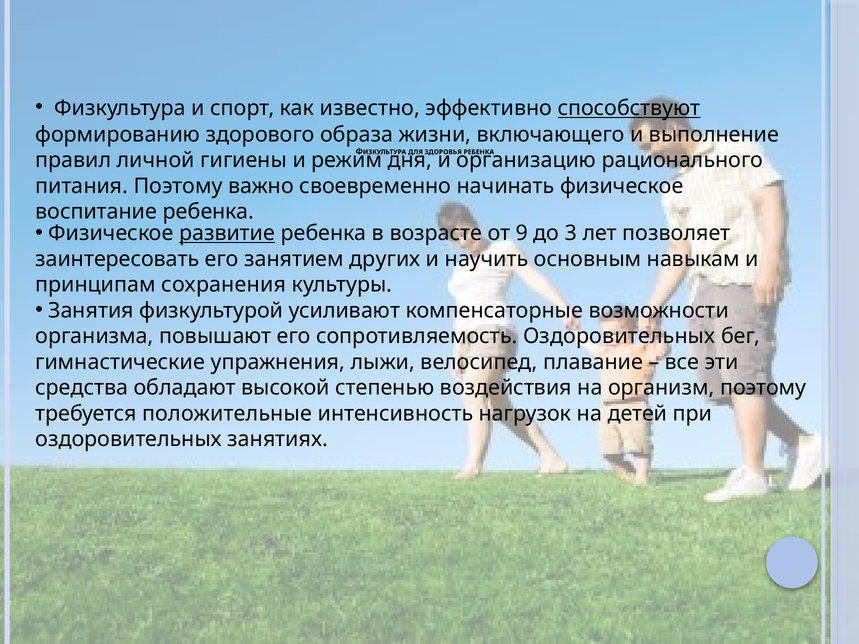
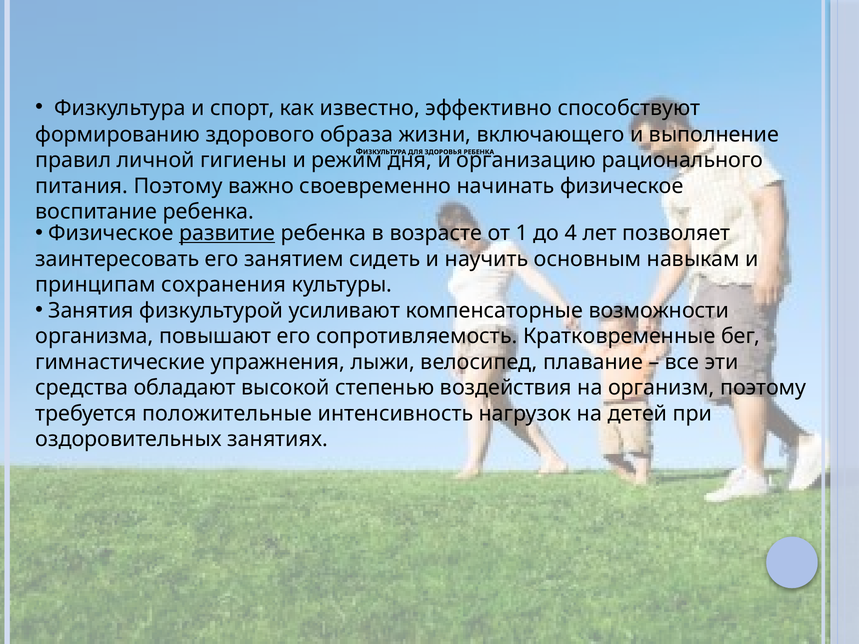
способствуют underline: present -> none
9: 9 -> 1
3: 3 -> 4
других: других -> сидеть
сопротивляемость Оздоровительных: Оздоровительных -> Кратковременные
